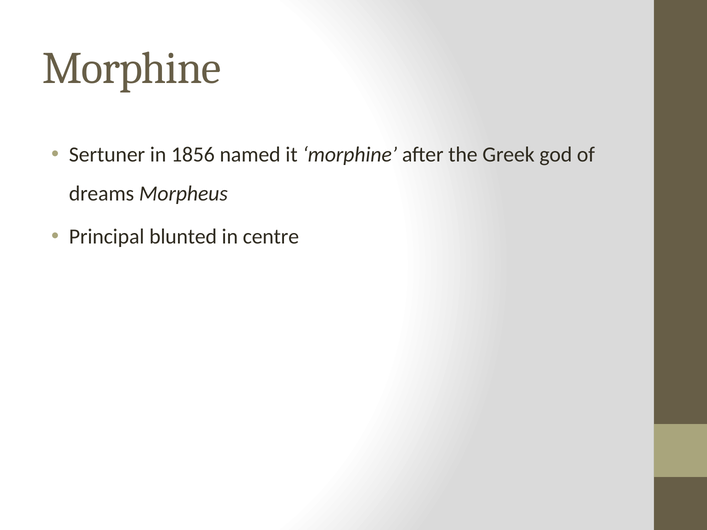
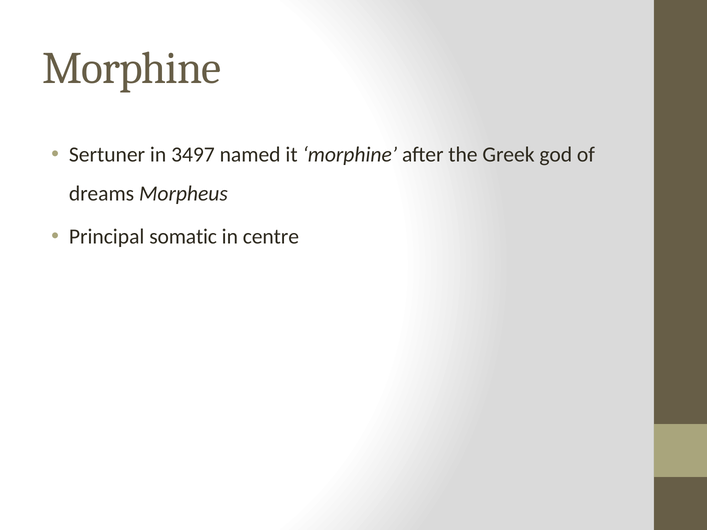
1856: 1856 -> 3497
blunted: blunted -> somatic
